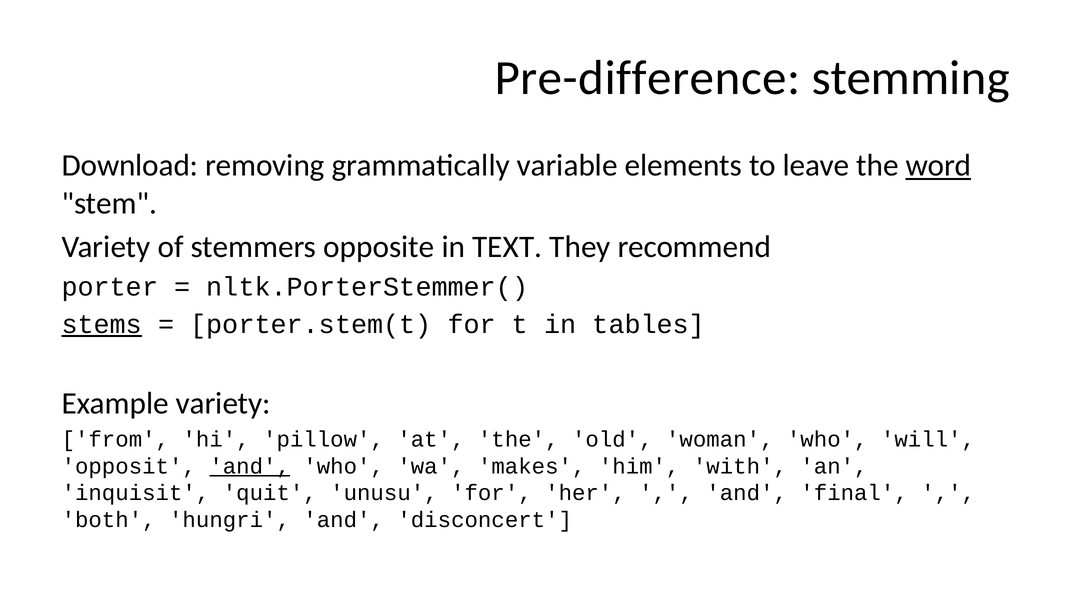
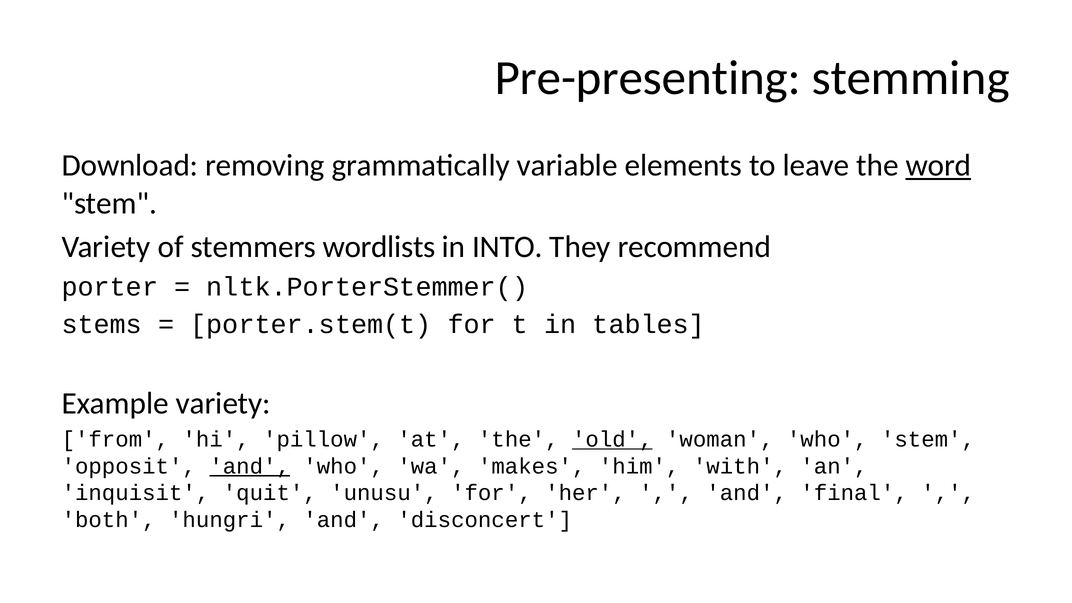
Pre-difference: Pre-difference -> Pre-presenting
opposite: opposite -> wordlists
TEXT: TEXT -> INTO
stems underline: present -> none
old underline: none -> present
who will: will -> stem
